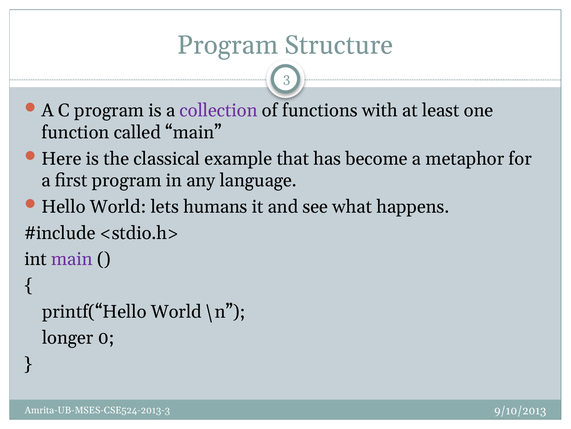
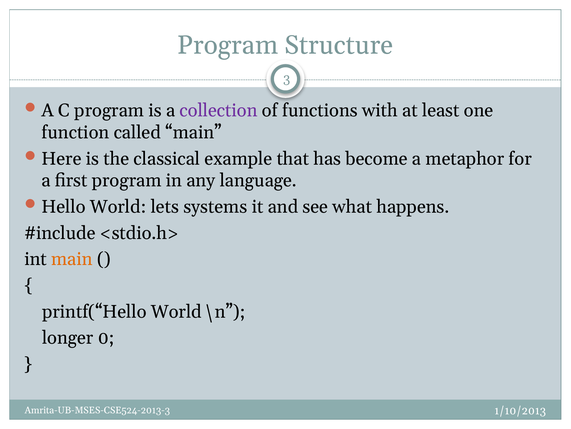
humans: humans -> systems
main at (72, 259) colour: purple -> orange
9/10/2013: 9/10/2013 -> 1/10/2013
